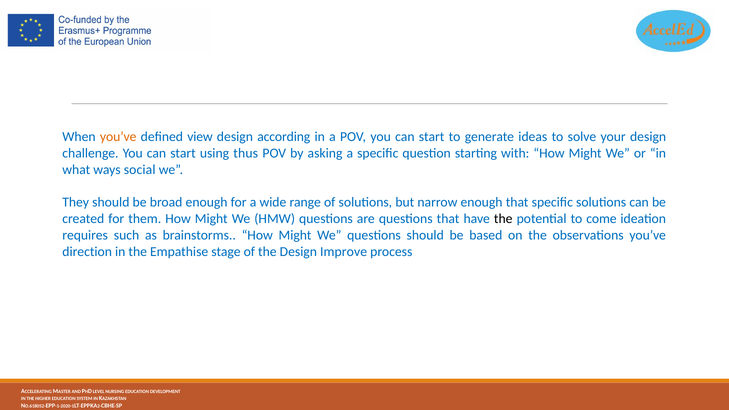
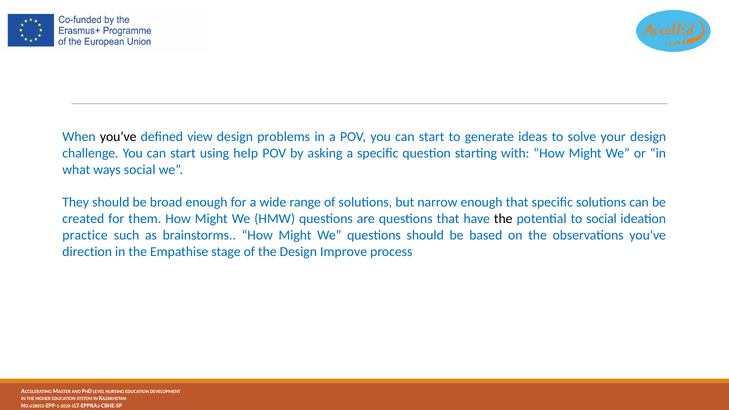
you’ve at (118, 137) colour: orange -> black
according: according -> problems
thus: thus -> help
to come: come -> social
requires: requires -> practice
